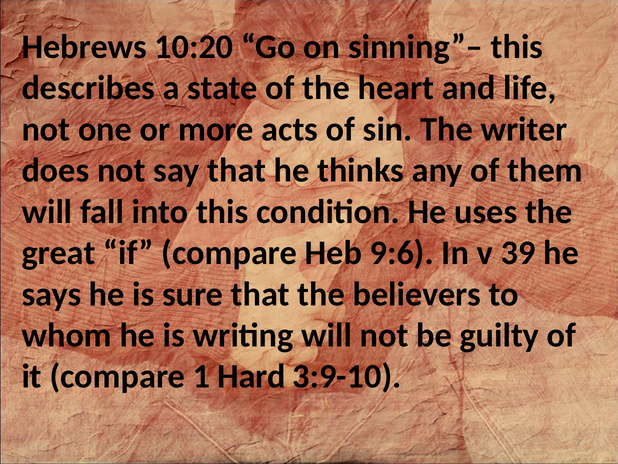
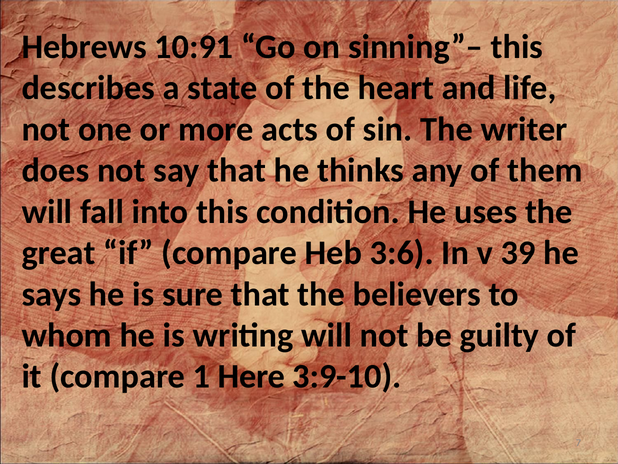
10:20: 10:20 -> 10:91
9:6: 9:6 -> 3:6
Hard: Hard -> Here
